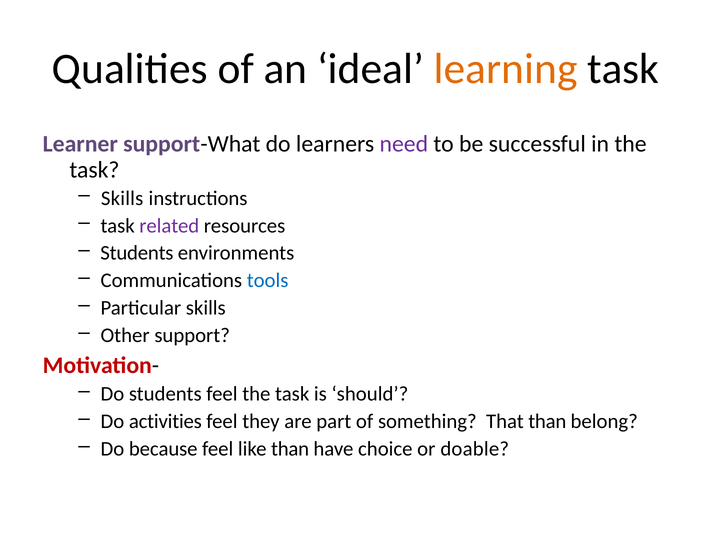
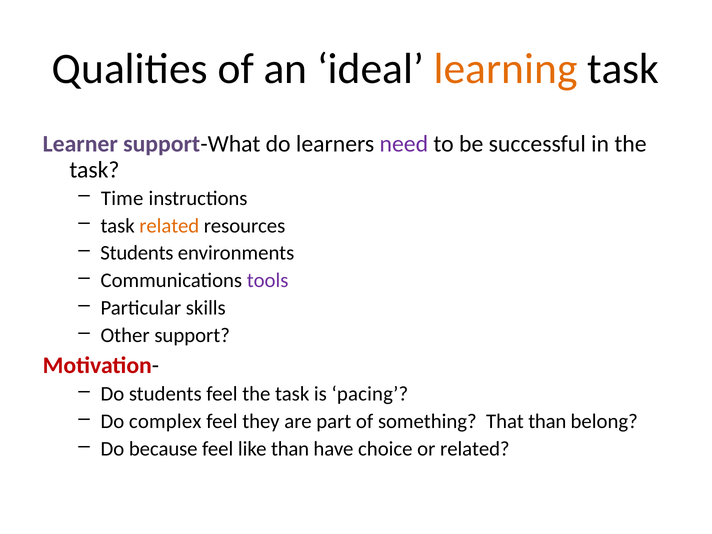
Skills at (122, 198): Skills -> Time
related at (169, 226) colour: purple -> orange
tools colour: blue -> purple
should: should -> pacing
activities: activities -> complex
or doable: doable -> related
